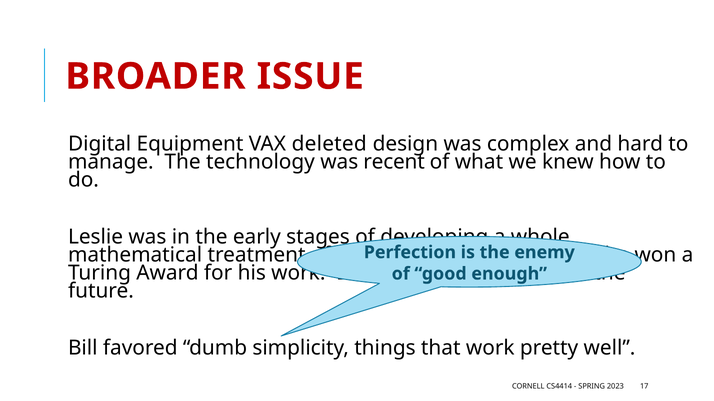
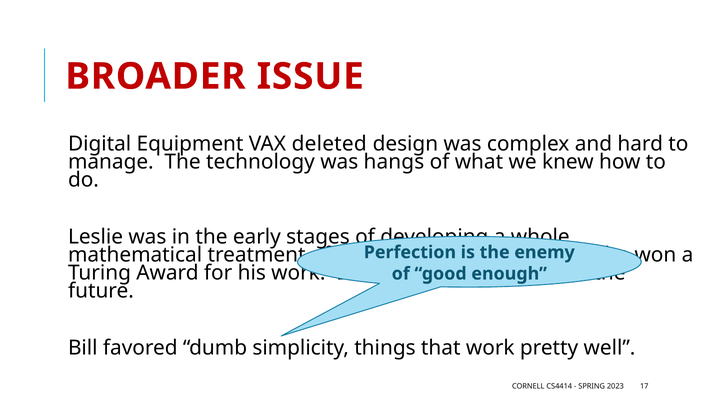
recent: recent -> hangs
